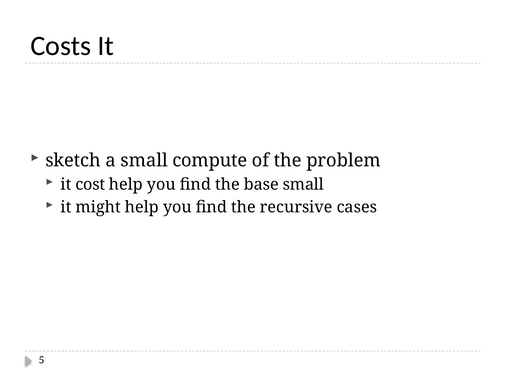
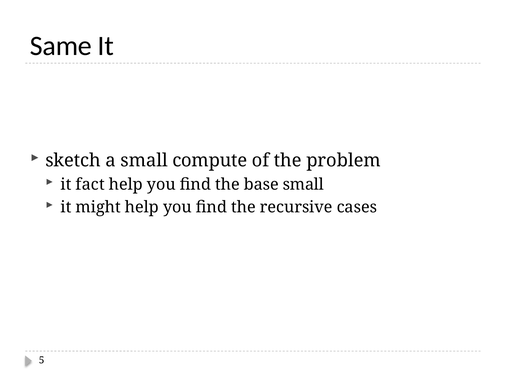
Costs: Costs -> Same
cost: cost -> fact
